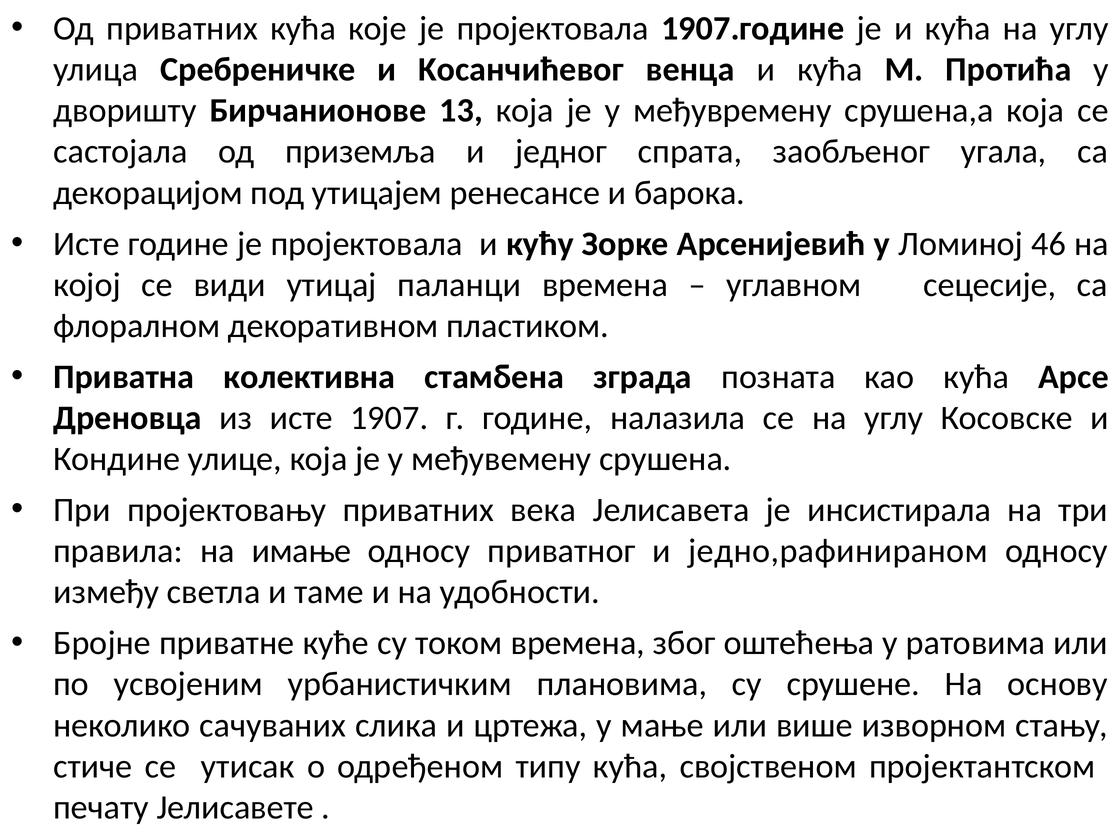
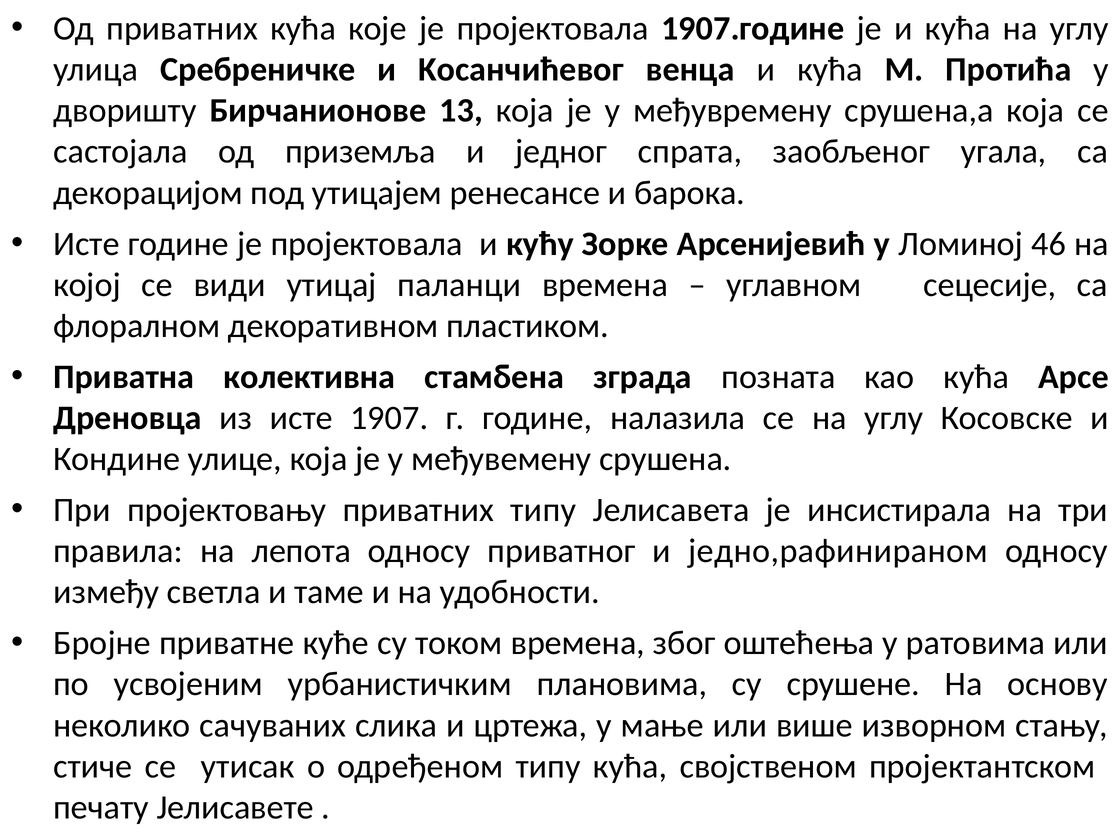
приватних века: века -> типу
имање: имање -> лепота
